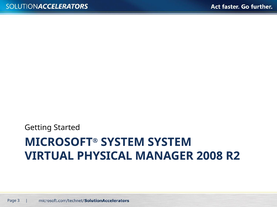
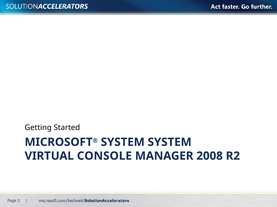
PHYSICAL: PHYSICAL -> CONSOLE
